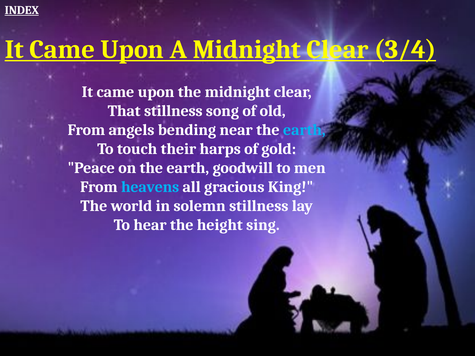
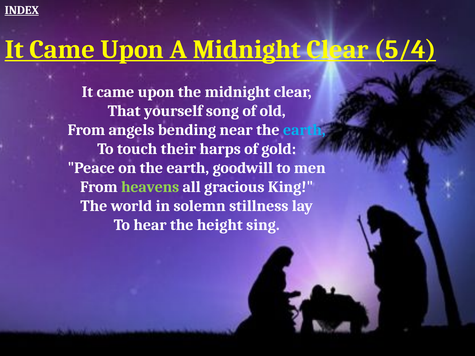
3/4: 3/4 -> 5/4
That stillness: stillness -> yourself
heavens colour: light blue -> light green
